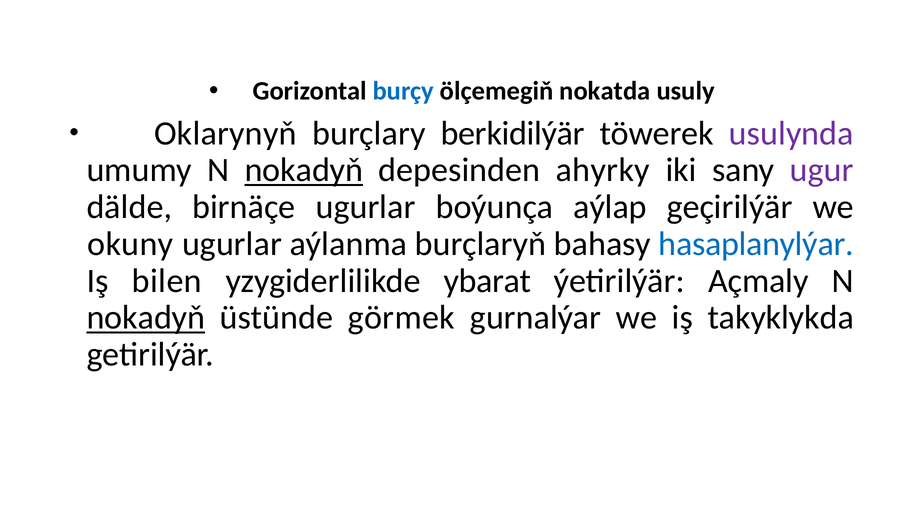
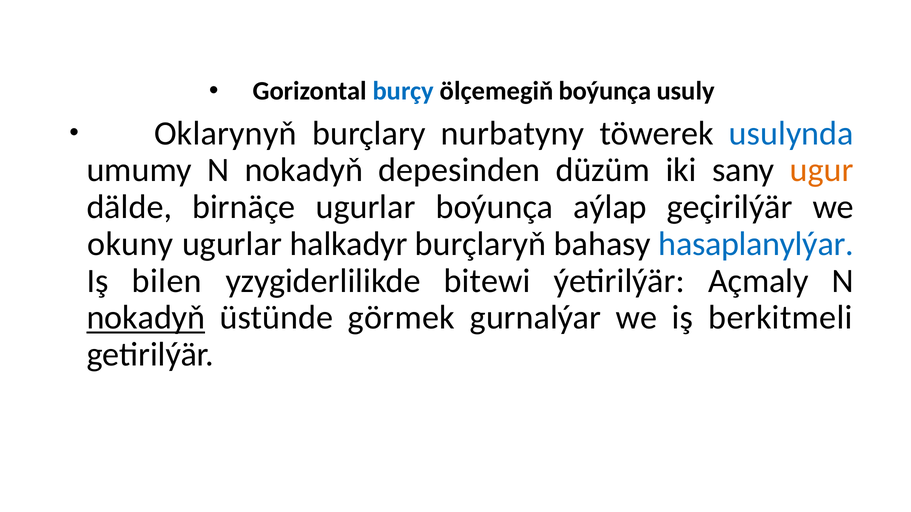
ölçemegiň nokatda: nokatda -> boýunça
berkidilýär: berkidilýär -> nurbatyny
usulynda colour: purple -> blue
nokadyň at (304, 170) underline: present -> none
ahyrky: ahyrky -> düzüm
ugur colour: purple -> orange
aýlanma: aýlanma -> halkadyr
ybarat: ybarat -> bitewi
takyklykda: takyklykda -> berkitmeli
